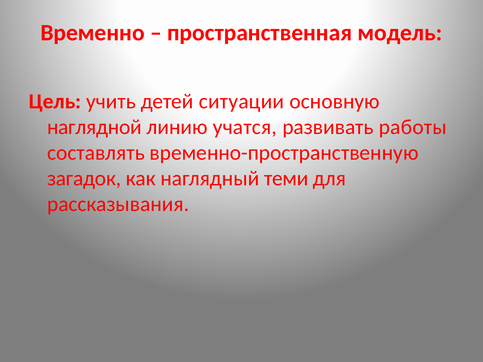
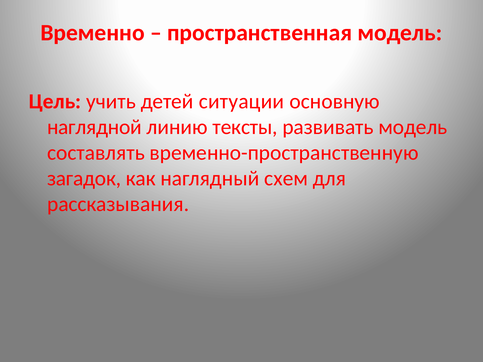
учатся: учатся -> тексты
развивать работы: работы -> модель
теми: теми -> схем
